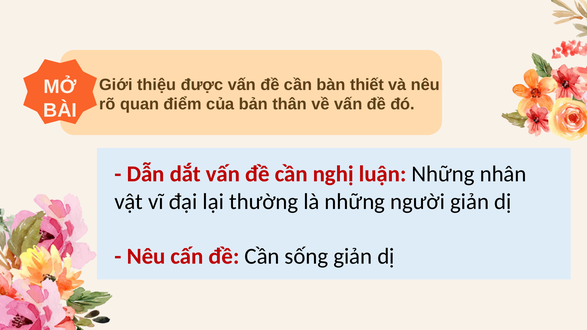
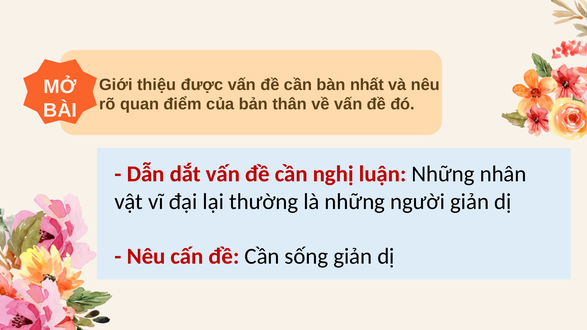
thiết: thiết -> nhất
